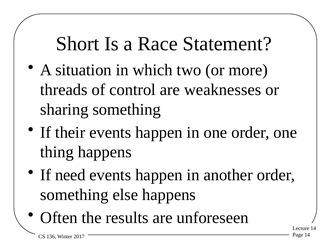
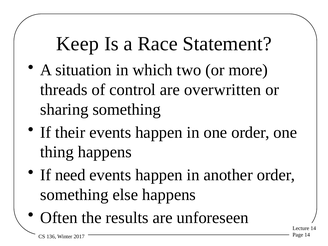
Short: Short -> Keep
weaknesses: weaknesses -> overwritten
